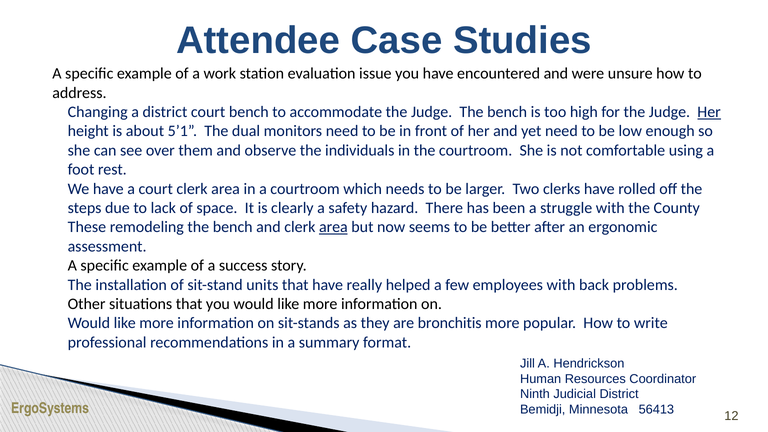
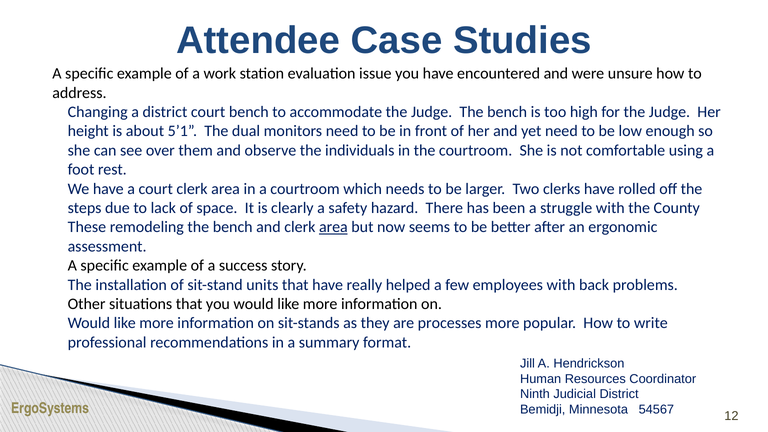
Her at (709, 112) underline: present -> none
bronchitis: bronchitis -> processes
56413: 56413 -> 54567
